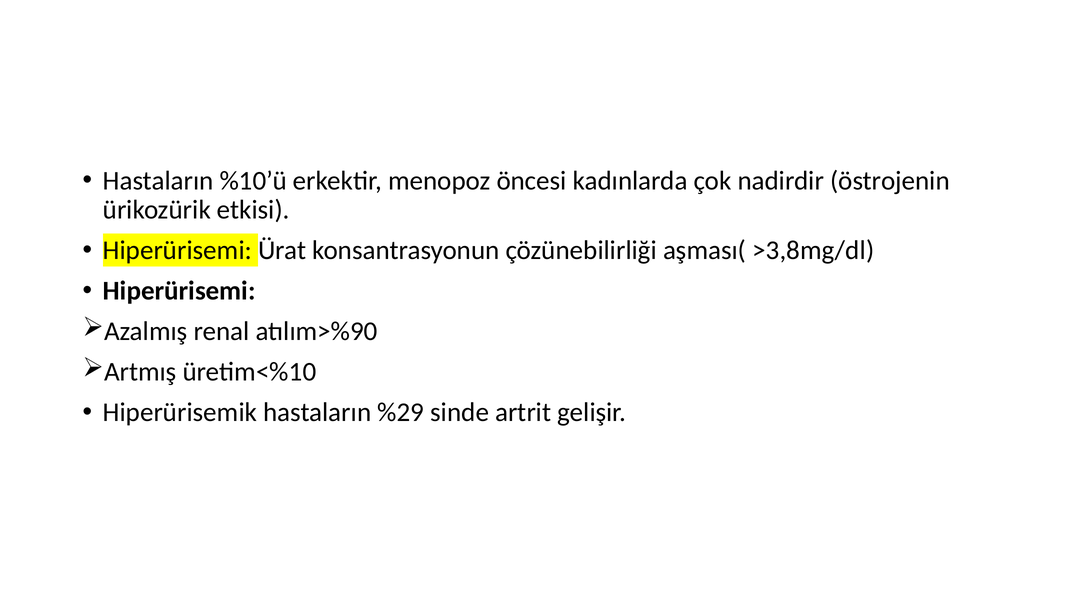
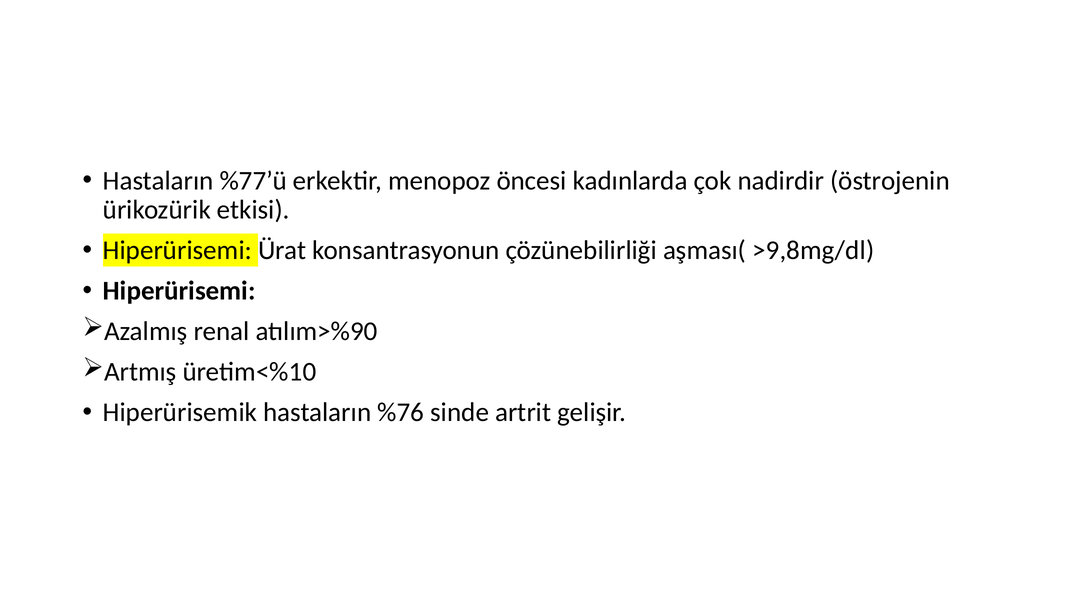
%10’ü: %10’ü -> %77’ü
>3,8mg/dl: >3,8mg/dl -> >9,8mg/dl
%29: %29 -> %76
